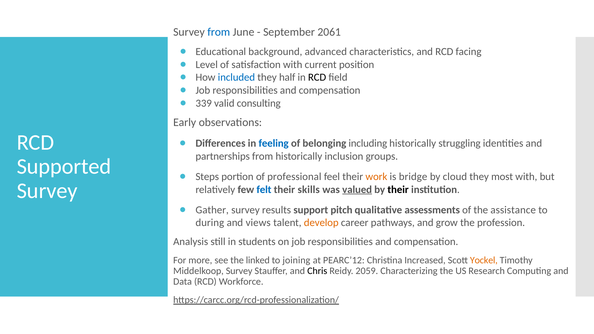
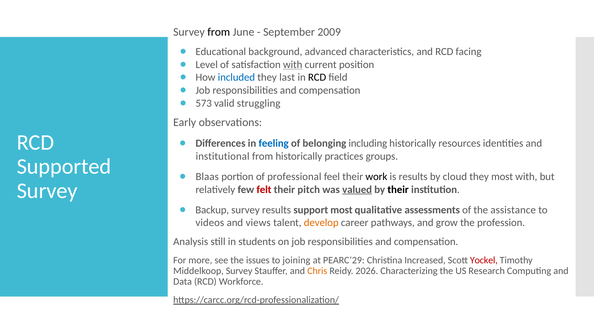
from at (219, 32) colour: blue -> black
2061: 2061 -> 2009
with at (293, 65) underline: none -> present
half: half -> last
339: 339 -> 573
consulting: consulting -> struggling
struggling: struggling -> resources
partnerships: partnerships -> institutional
inclusion: inclusion -> practices
Steps: Steps -> Blaas
work colour: orange -> black
is bridge: bridge -> results
felt colour: blue -> red
skills: skills -> pitch
Gather: Gather -> Backup
support pitch: pitch -> most
during: during -> videos
linked: linked -> issues
PEARC’12: PEARC’12 -> PEARC’29
Yockel colour: orange -> red
Chris colour: black -> orange
2059: 2059 -> 2026
